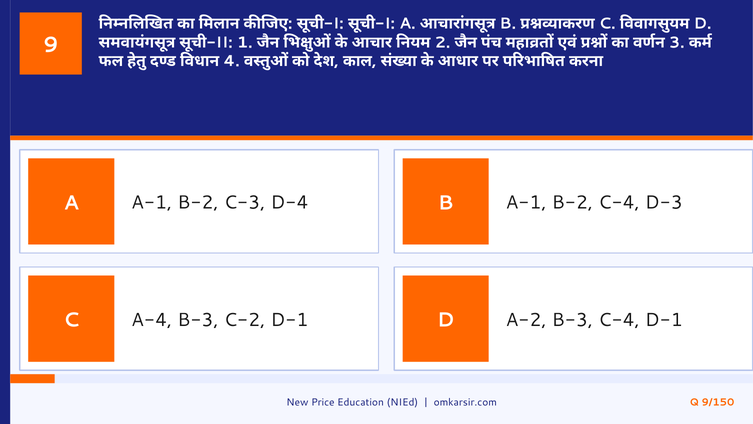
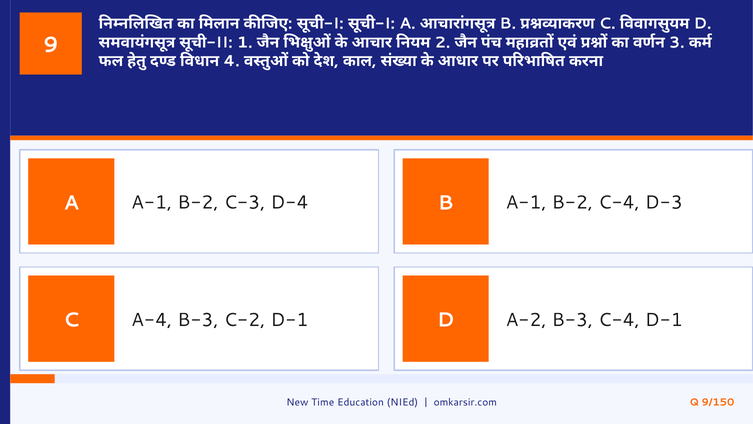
Price: Price -> Time
